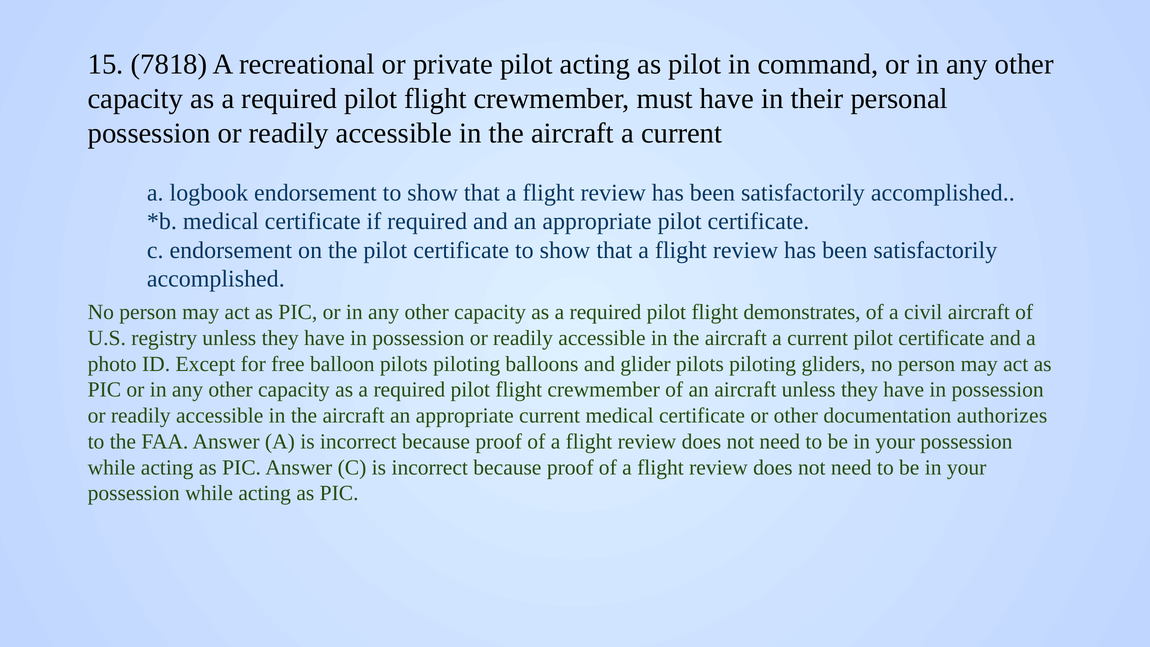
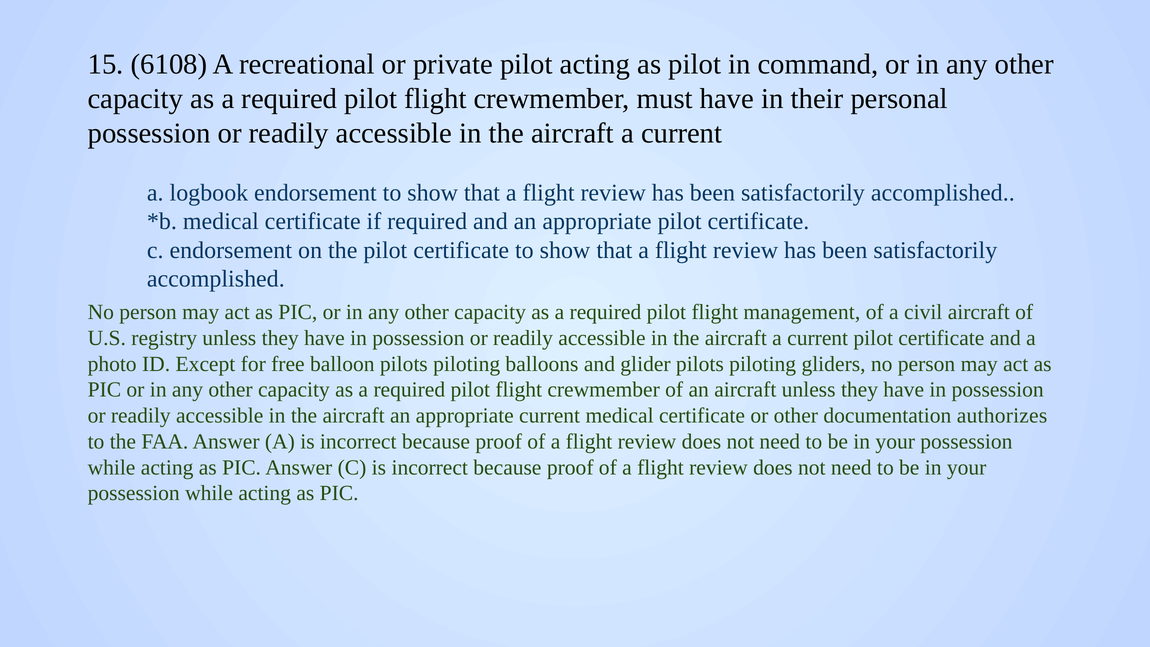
7818: 7818 -> 6108
demonstrates: demonstrates -> management
